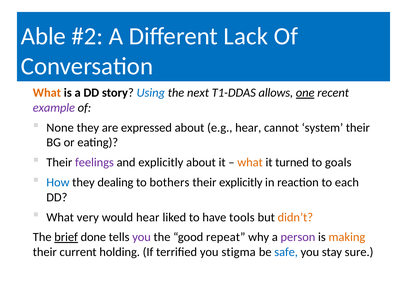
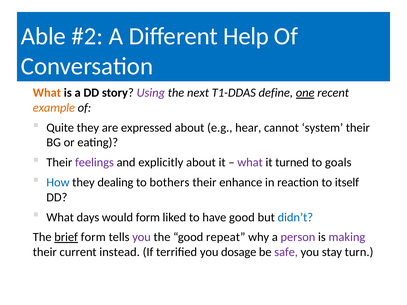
Lack: Lack -> Help
Using colour: blue -> purple
allows: allows -> define
example colour: purple -> orange
None: None -> Quite
what at (250, 163) colour: orange -> purple
their explicitly: explicitly -> enhance
each: each -> itself
very: very -> days
would hear: hear -> form
have tools: tools -> good
didn’t colour: orange -> blue
brief done: done -> form
making colour: orange -> purple
holding: holding -> instead
stigma: stigma -> dosage
safe colour: blue -> purple
sure: sure -> turn
